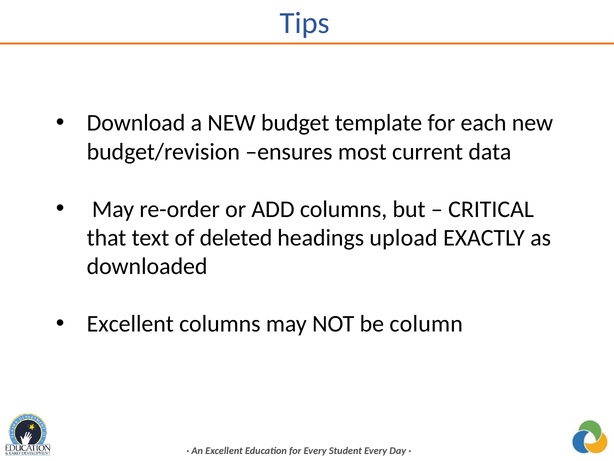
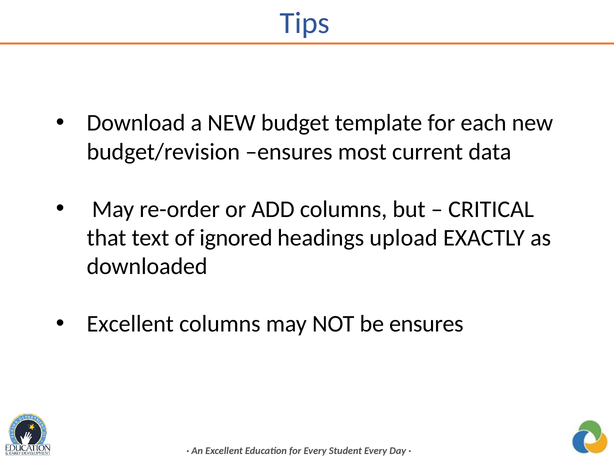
deleted: deleted -> ignored
be column: column -> ensures
